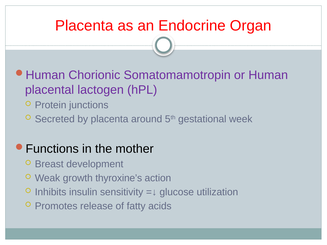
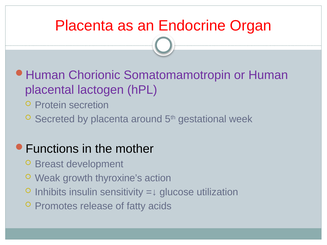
junctions: junctions -> secretion
